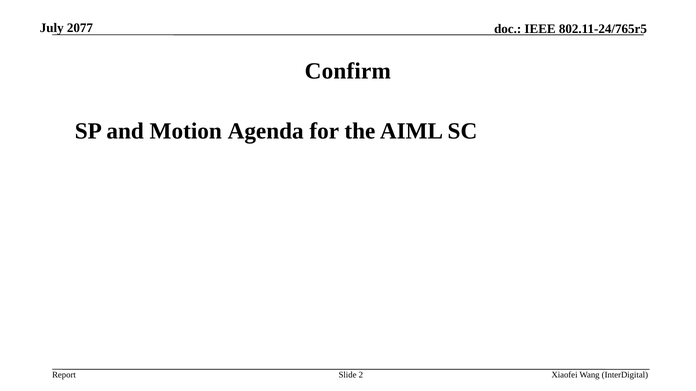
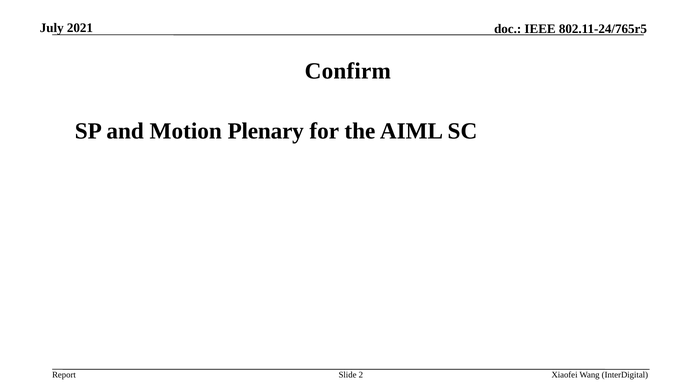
2077: 2077 -> 2021
Agenda: Agenda -> Plenary
